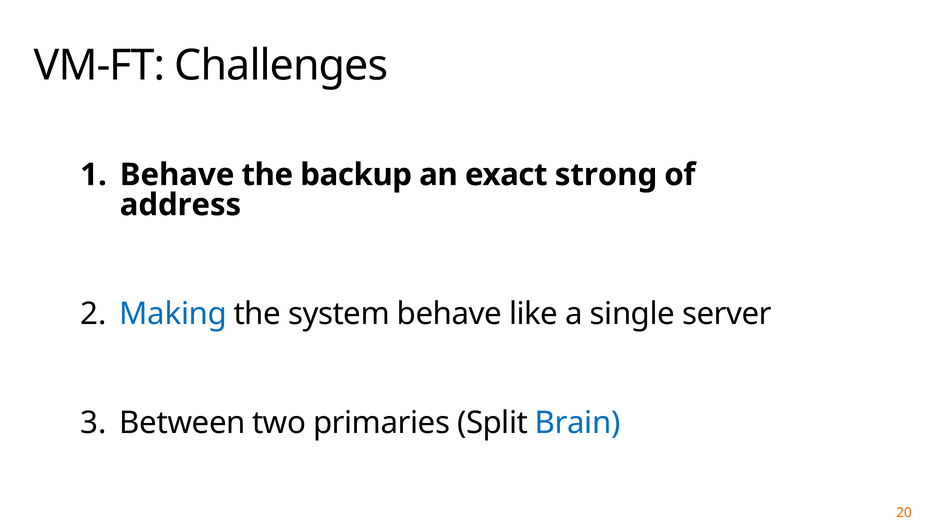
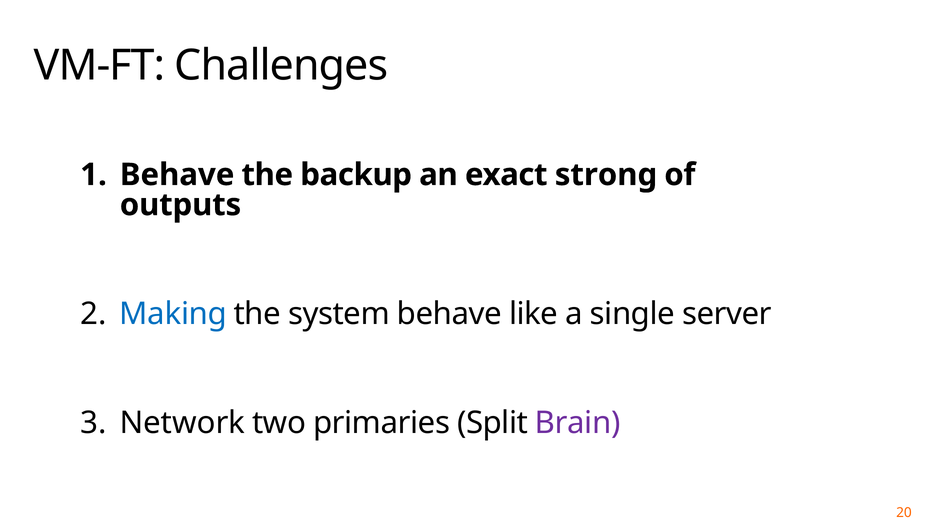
address: address -> outputs
Between: Between -> Network
Brain colour: blue -> purple
